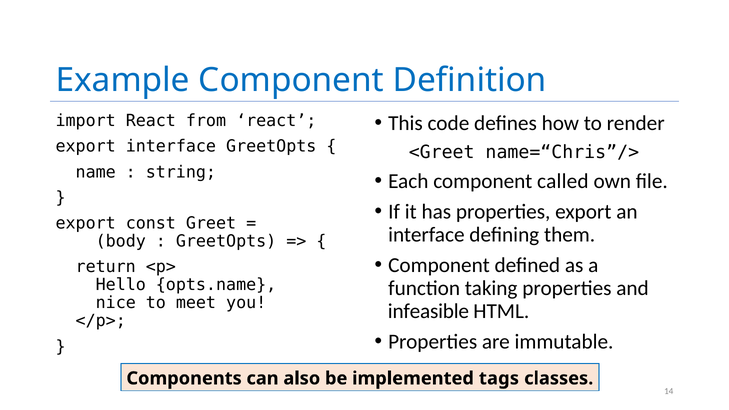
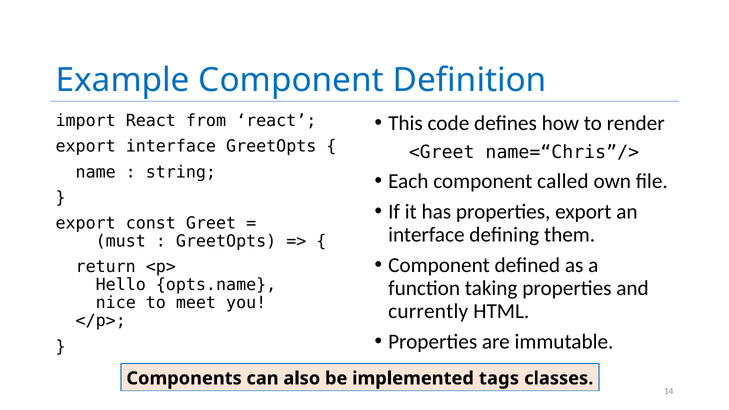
body: body -> must
infeasible: infeasible -> currently
